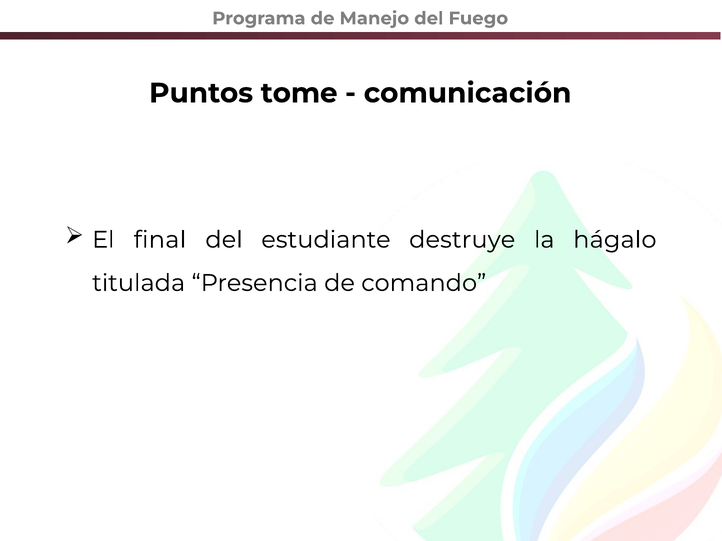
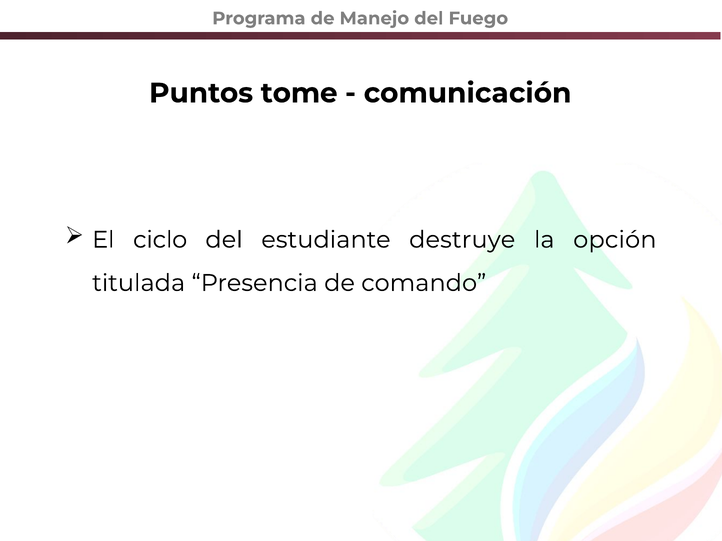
final: final -> ciclo
hágalo: hágalo -> opción
